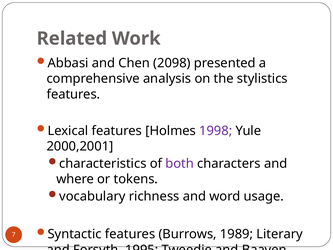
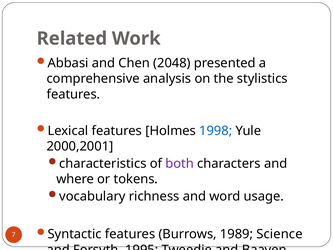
2098: 2098 -> 2048
1998 at (216, 131) colour: purple -> blue
Literary: Literary -> Science
